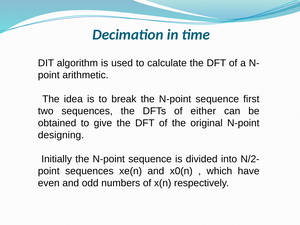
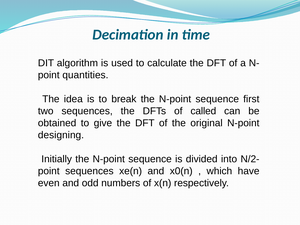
arithmetic: arithmetic -> quantities
either: either -> called
